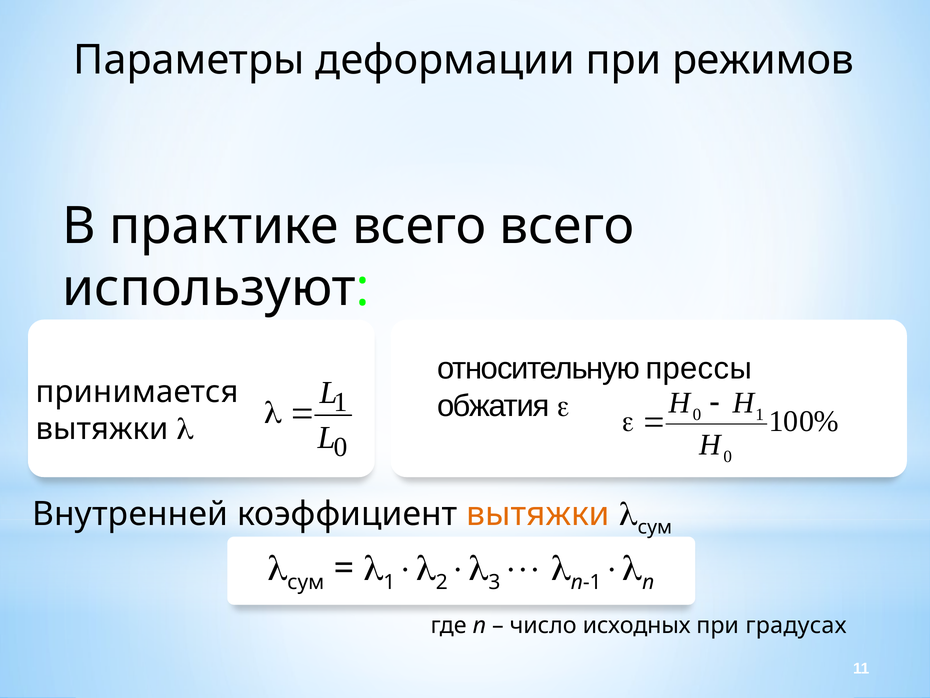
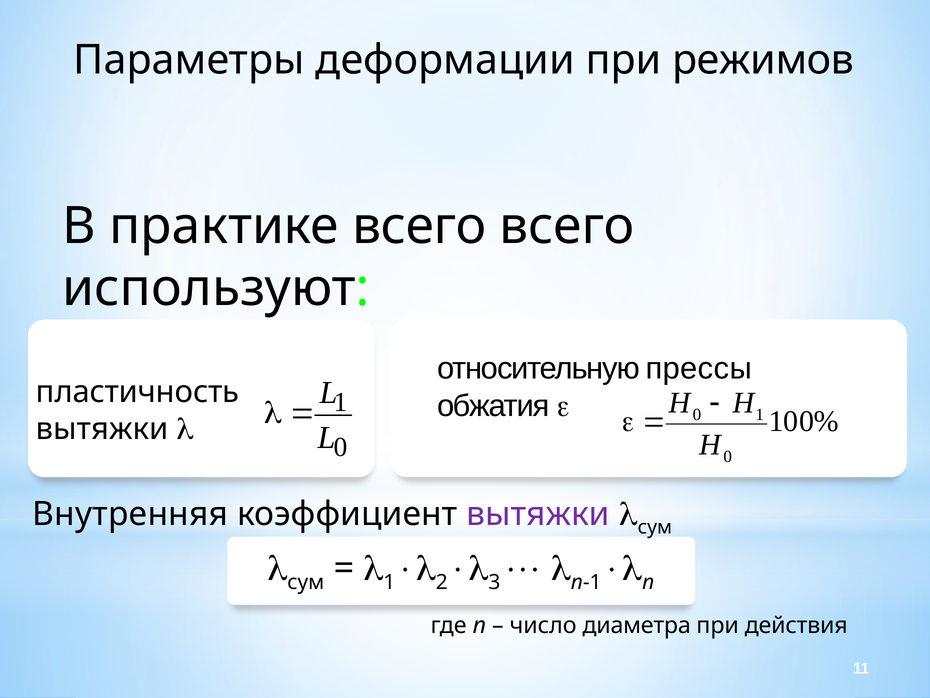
принимается: принимается -> пластичность
Внутренней: Внутренней -> Внутренняя
вытяжки at (538, 514) colour: orange -> purple
исходных: исходных -> диаметра
градусах: градусах -> действия
